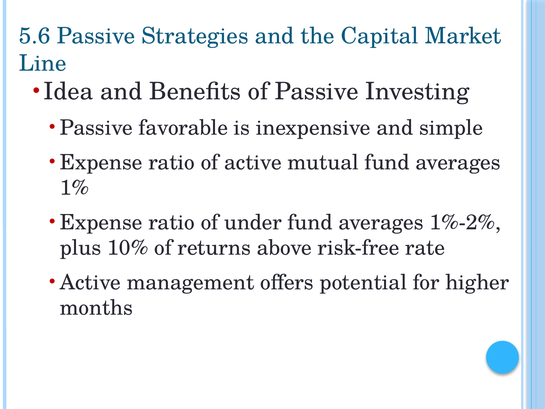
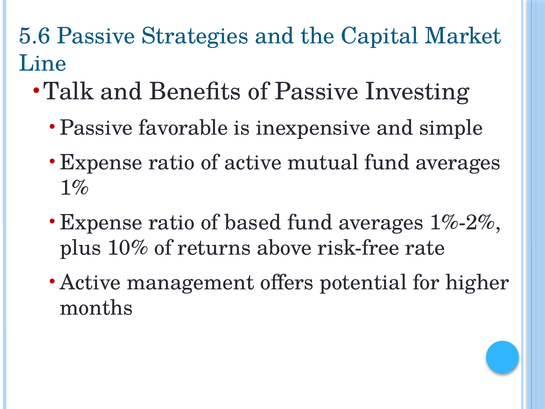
Idea: Idea -> Talk
under: under -> based
